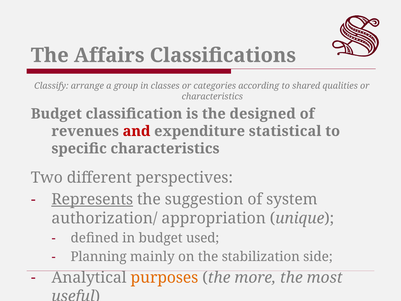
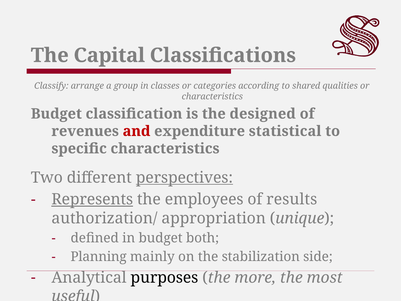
Affairs: Affairs -> Capital
perspectives underline: none -> present
suggestion: suggestion -> employees
system: system -> results
used: used -> both
purposes colour: orange -> black
